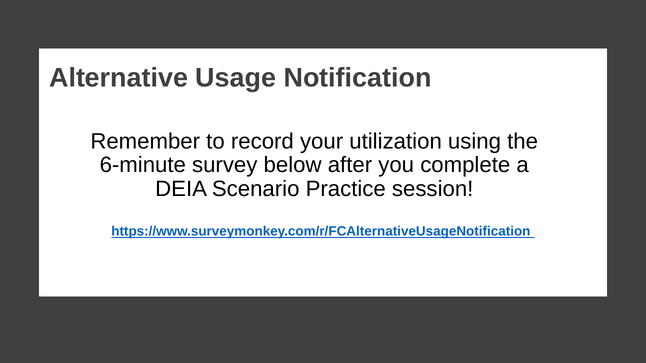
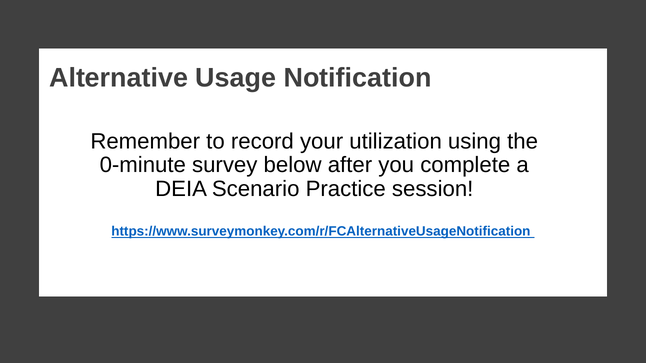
6-minute: 6-minute -> 0-minute
